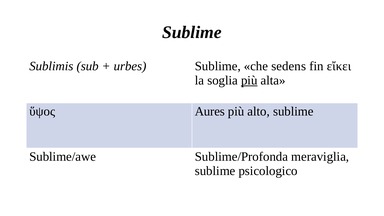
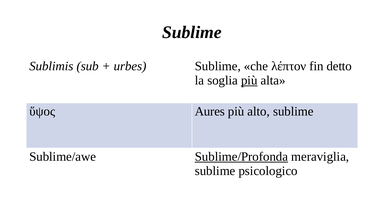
sedens: sedens -> λέπτον
εἴκει: εἴκει -> detto
Sublime/Profonda underline: none -> present
